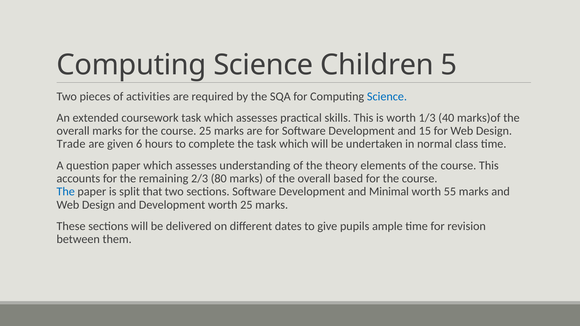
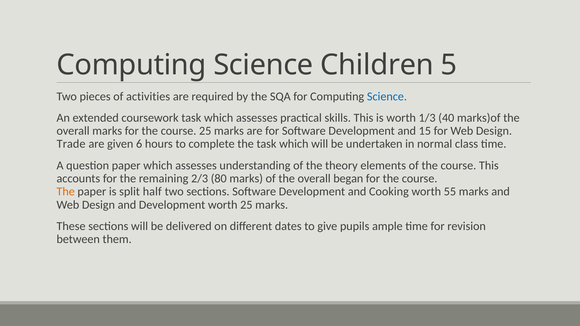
based: based -> began
The at (66, 192) colour: blue -> orange
that: that -> half
Minimal: Minimal -> Cooking
